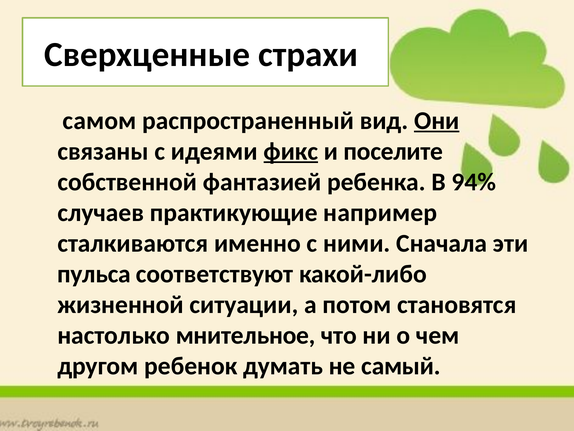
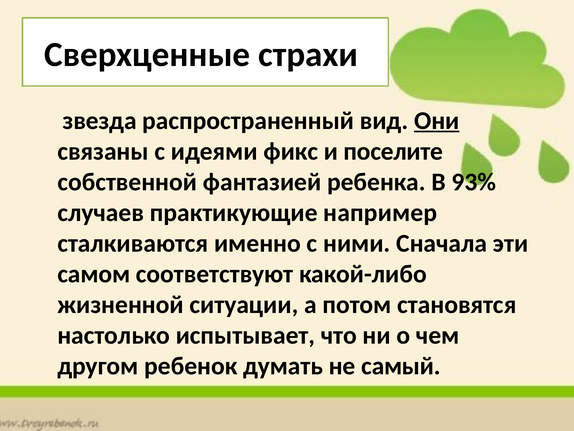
самом: самом -> звезда
фикс underline: present -> none
94%: 94% -> 93%
пульса: пульса -> самом
мнительное: мнительное -> испытывает
